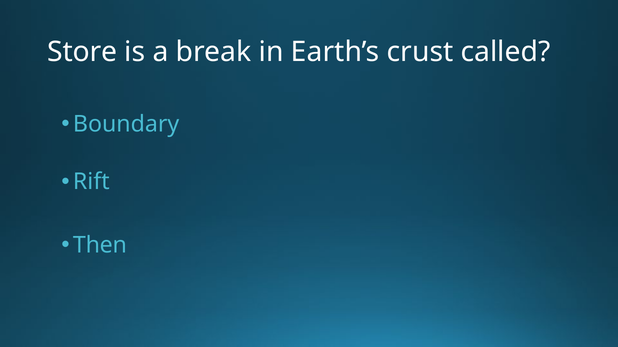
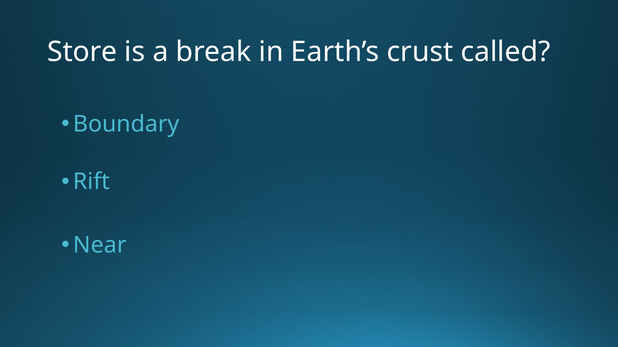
Then: Then -> Near
